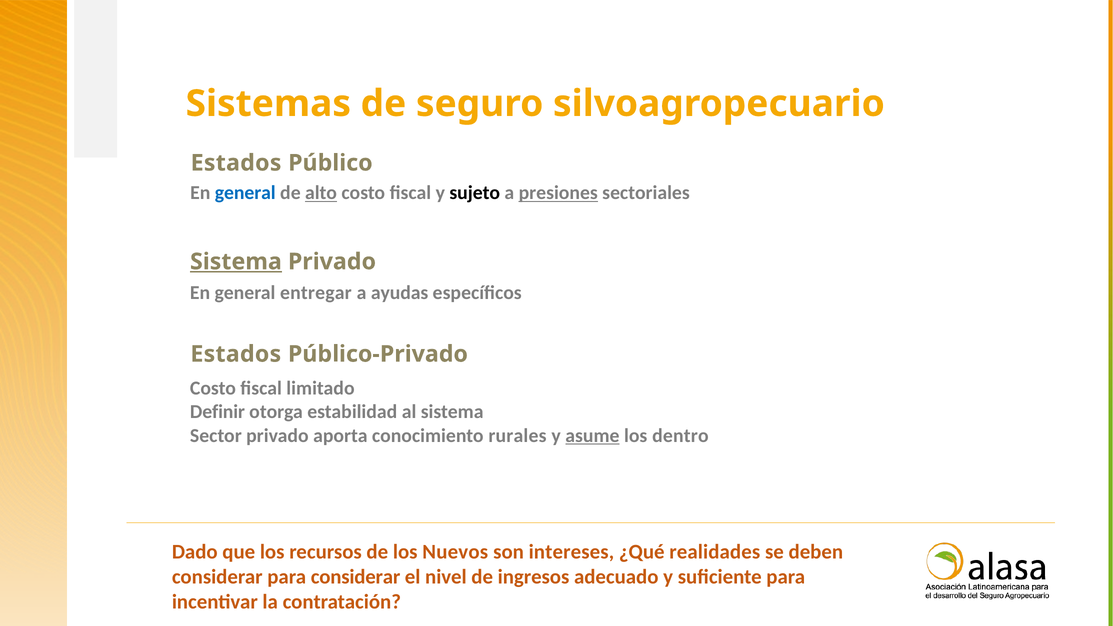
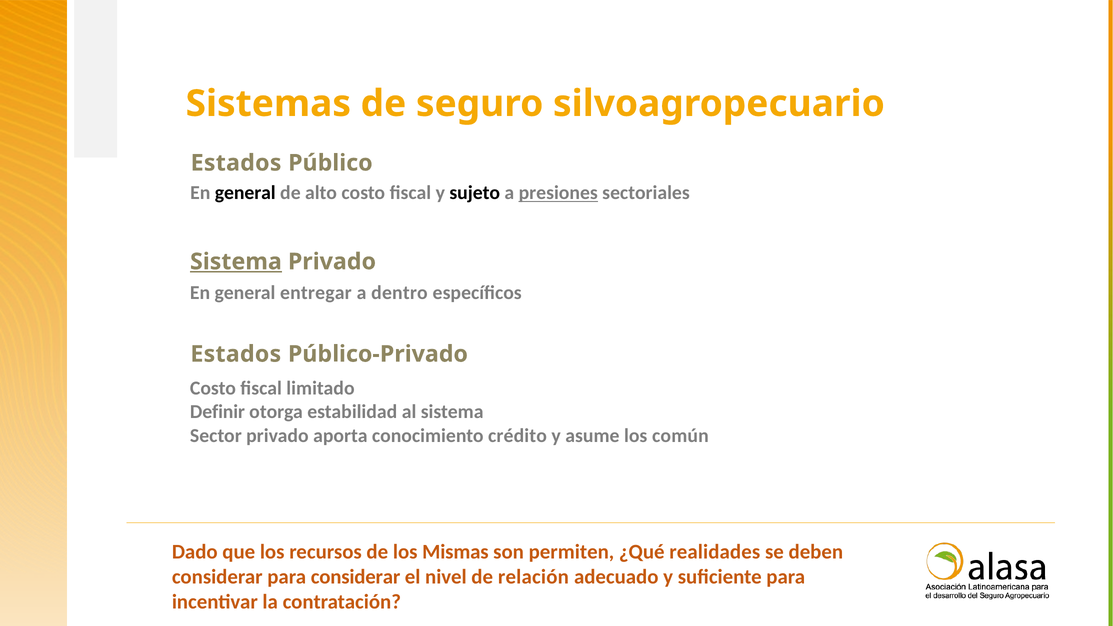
general at (245, 193) colour: blue -> black
alto underline: present -> none
ayudas: ayudas -> dentro
rurales: rurales -> crédito
asume underline: present -> none
dentro: dentro -> común
Nuevos: Nuevos -> Mismas
intereses: intereses -> permiten
ingresos: ingresos -> relación
